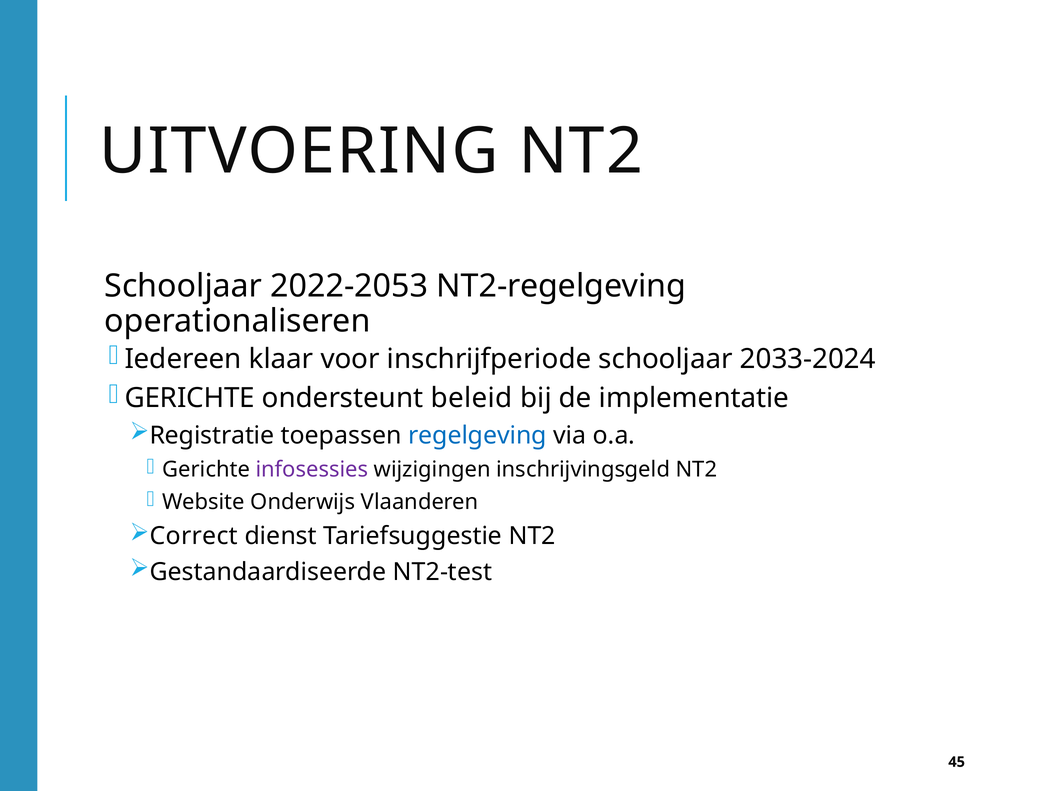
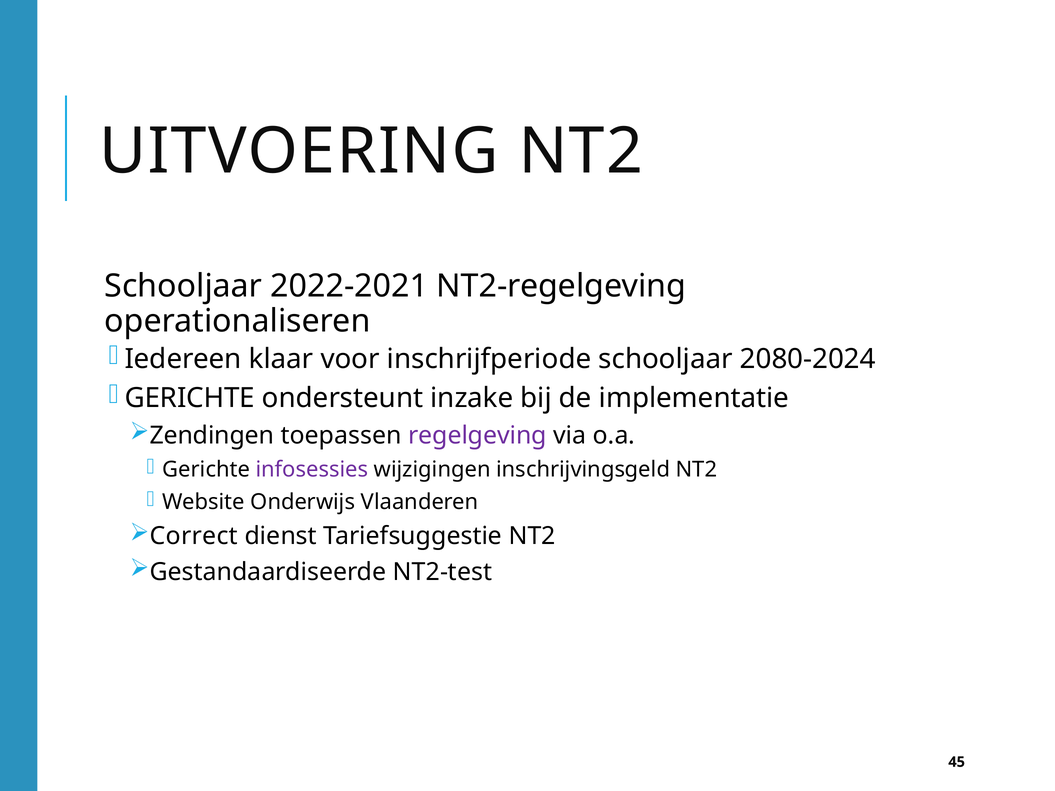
2022-2053: 2022-2053 -> 2022-2021
2033-2024: 2033-2024 -> 2080-2024
beleid: beleid -> inzake
Registratie: Registratie -> Zendingen
regelgeving colour: blue -> purple
